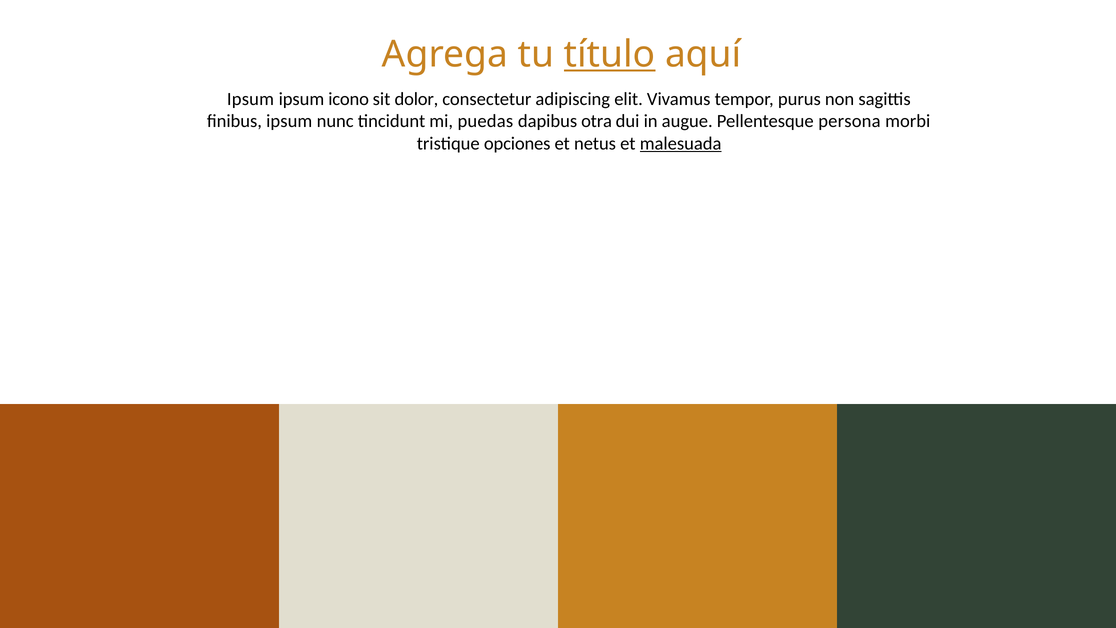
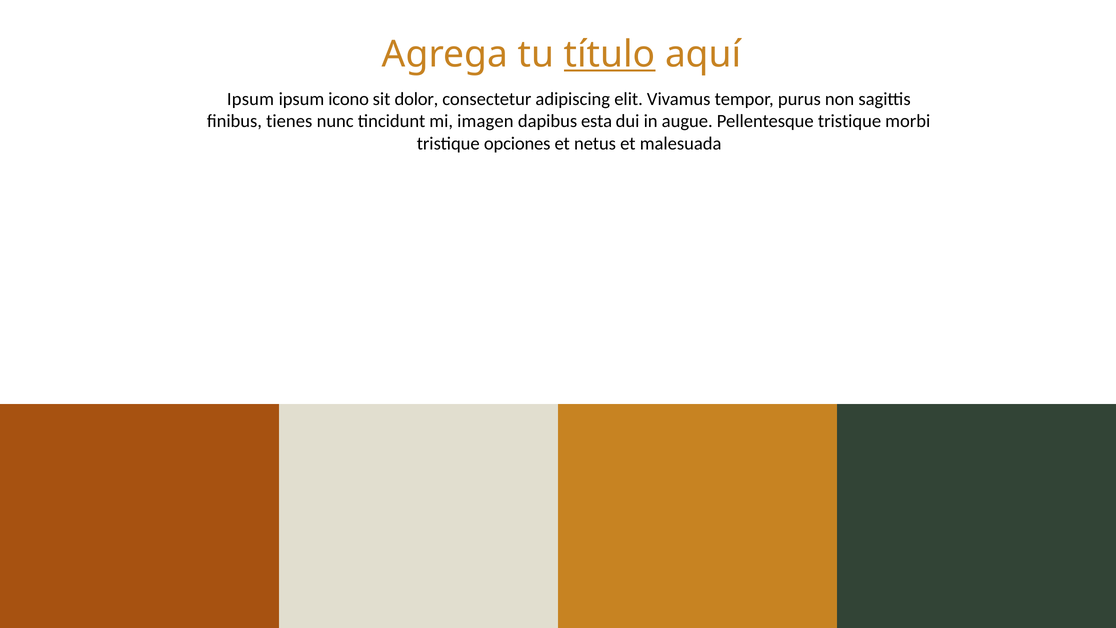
finibus ipsum: ipsum -> tienes
puedas: puedas -> imagen
otra: otra -> esta
Pellentesque persona: persona -> tristique
malesuada underline: present -> none
